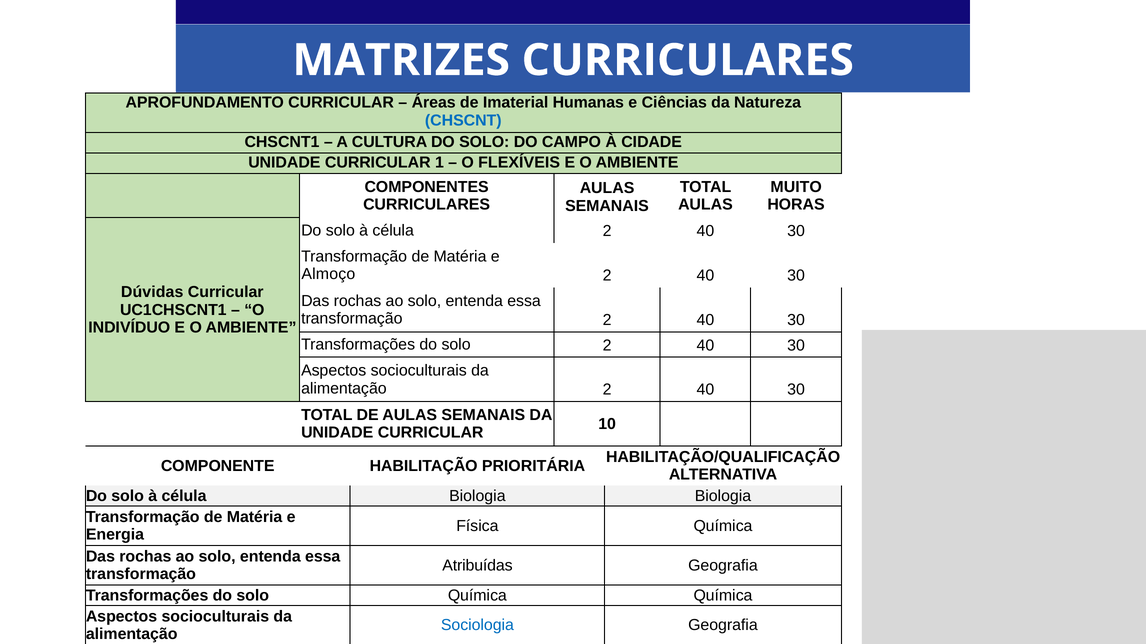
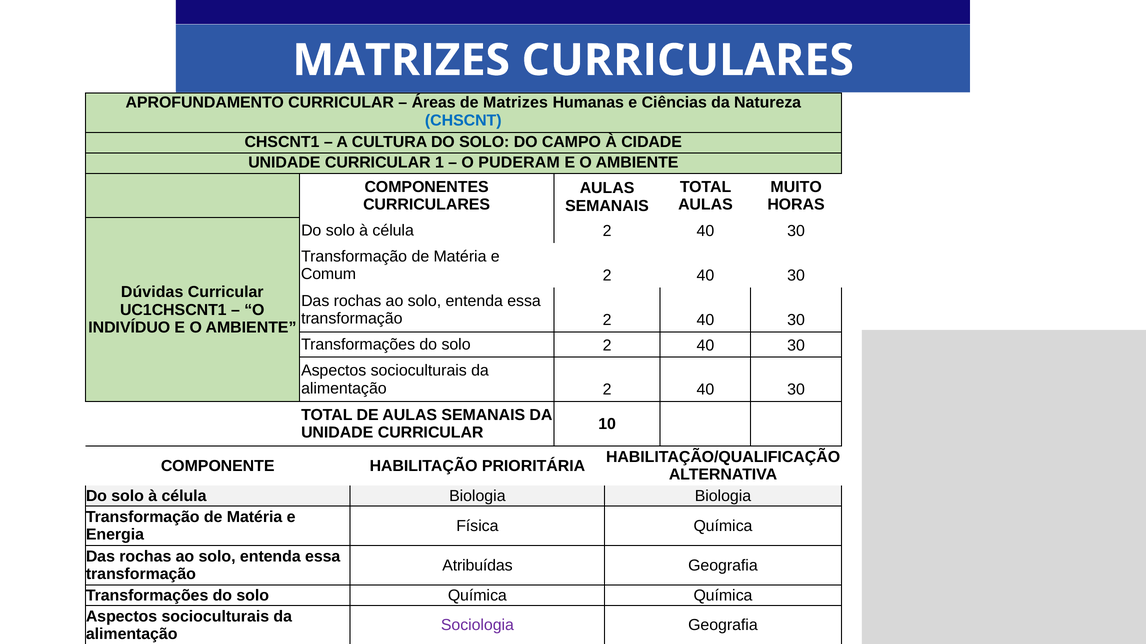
de Imaterial: Imaterial -> Matrizes
FLEXÍVEIS: FLEXÍVEIS -> PUDERAM
Almoço: Almoço -> Comum
Sociologia colour: blue -> purple
